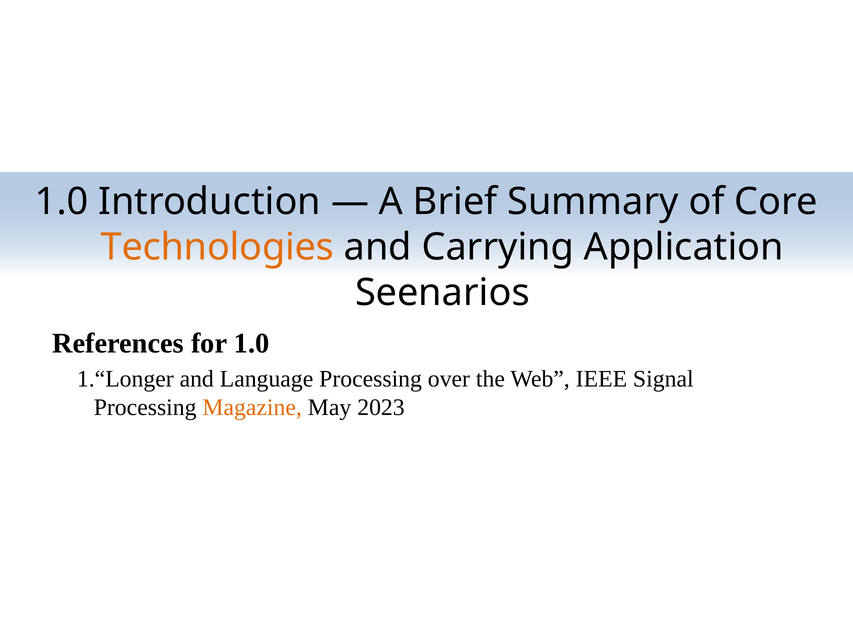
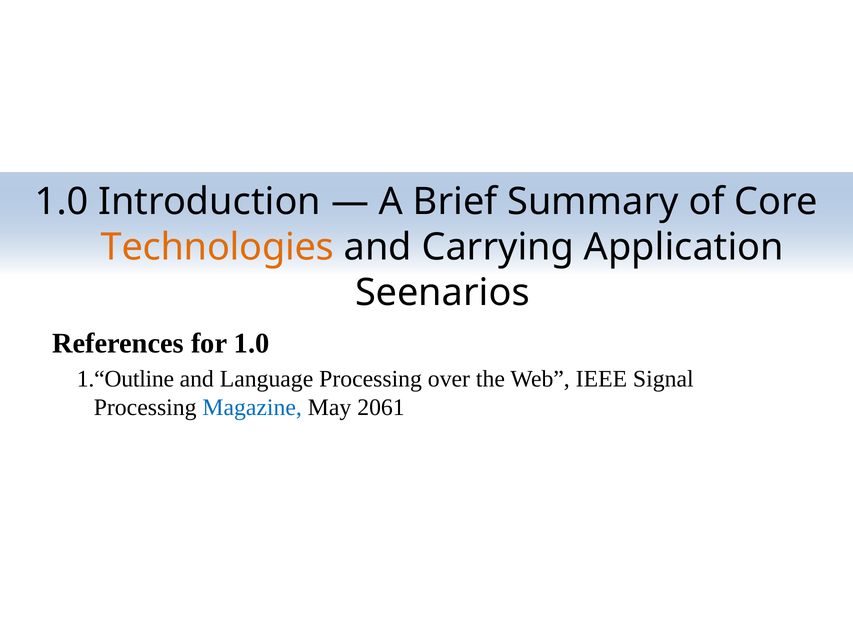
1.“Longer: 1.“Longer -> 1.“Outline
Magazine colour: orange -> blue
2023: 2023 -> 2061
